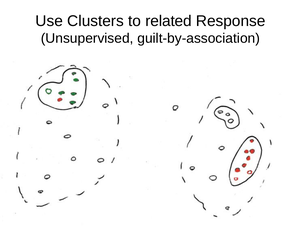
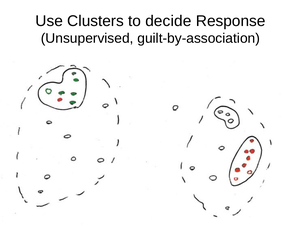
related: related -> decide
